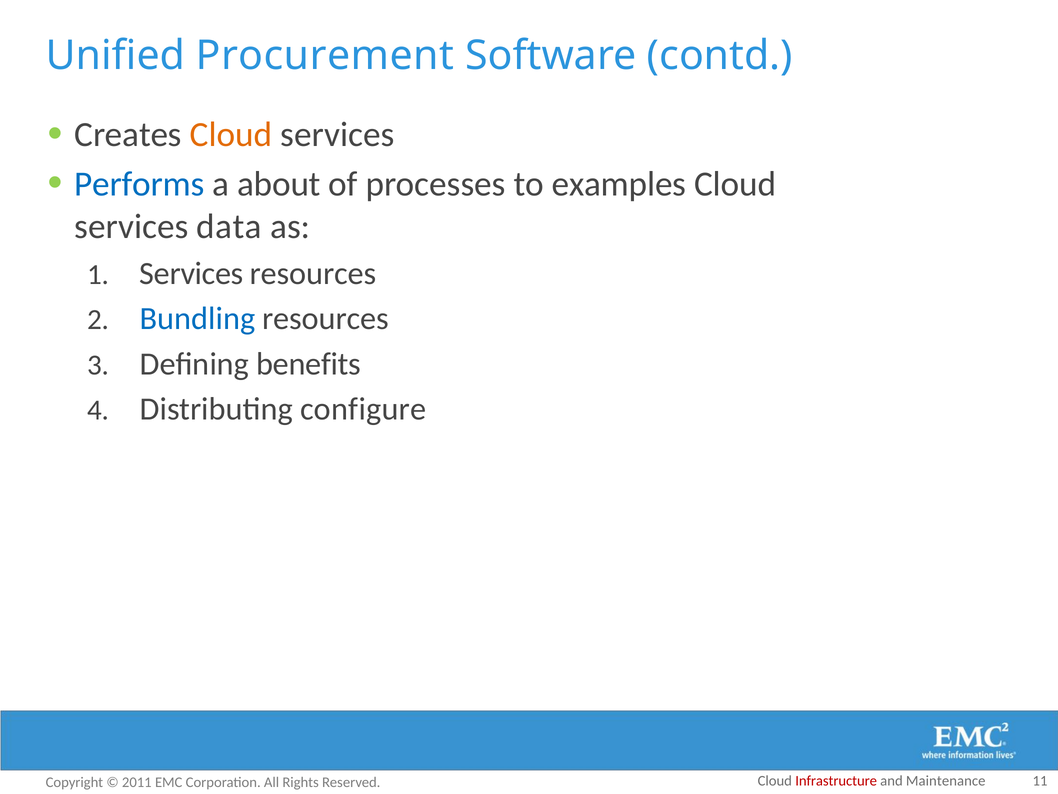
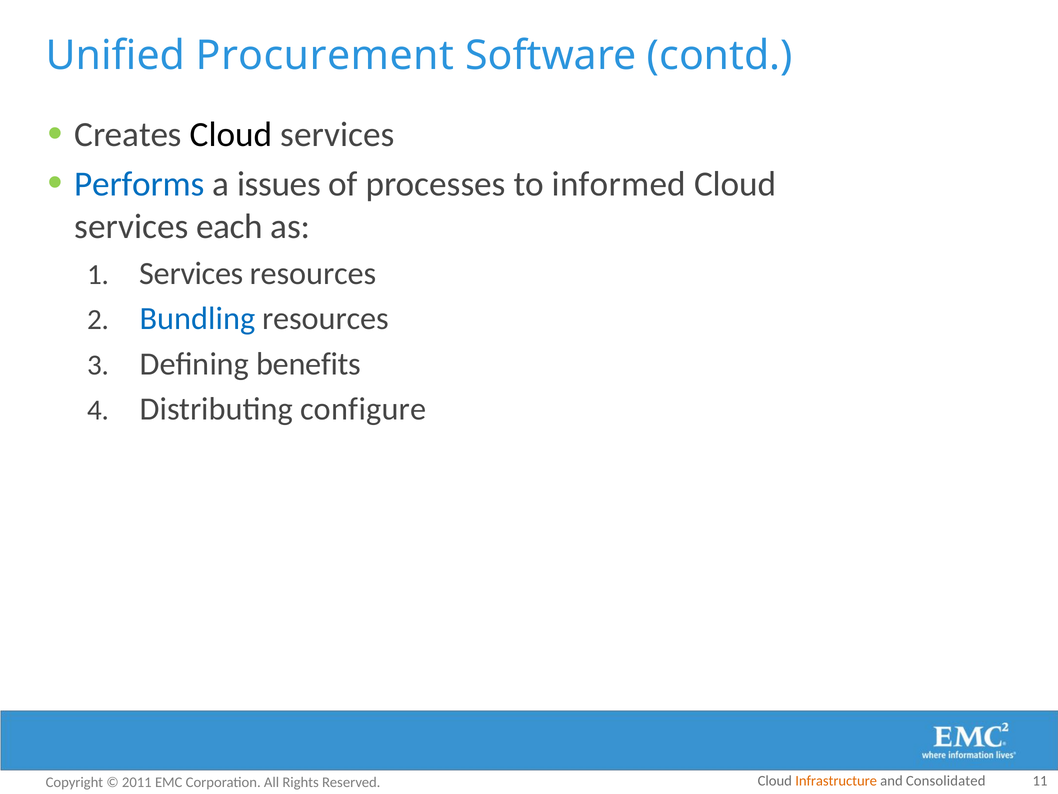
Cloud at (231, 135) colour: orange -> black
about: about -> issues
examples: examples -> informed
data: data -> each
Infrastructure colour: red -> orange
Maintenance: Maintenance -> Consolidated
